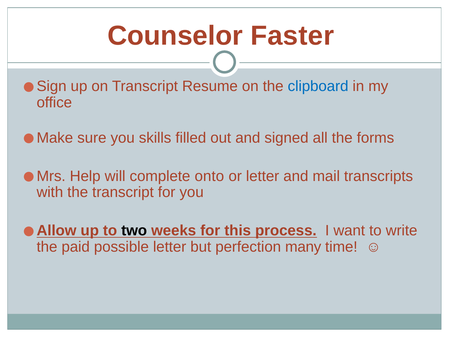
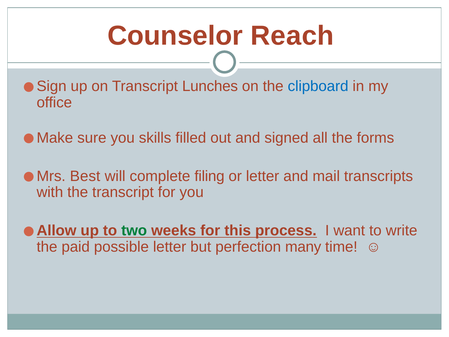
Faster: Faster -> Reach
Resume: Resume -> Lunches
Help: Help -> Best
onto: onto -> filing
two colour: black -> green
